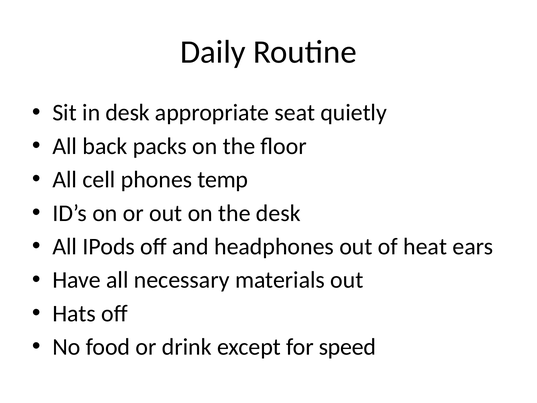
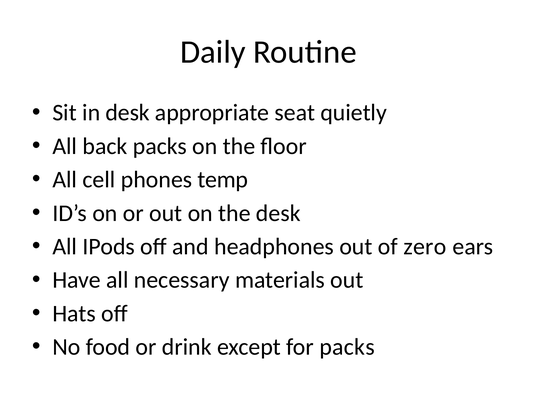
heat: heat -> zero
for speed: speed -> packs
